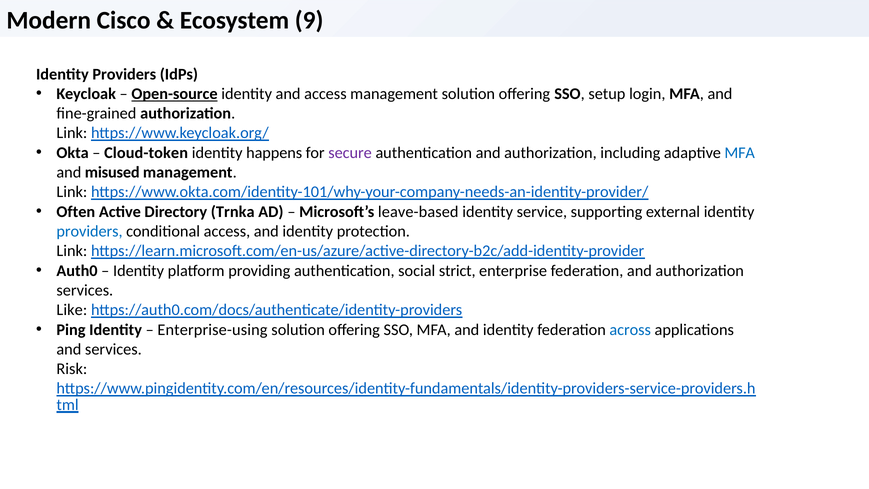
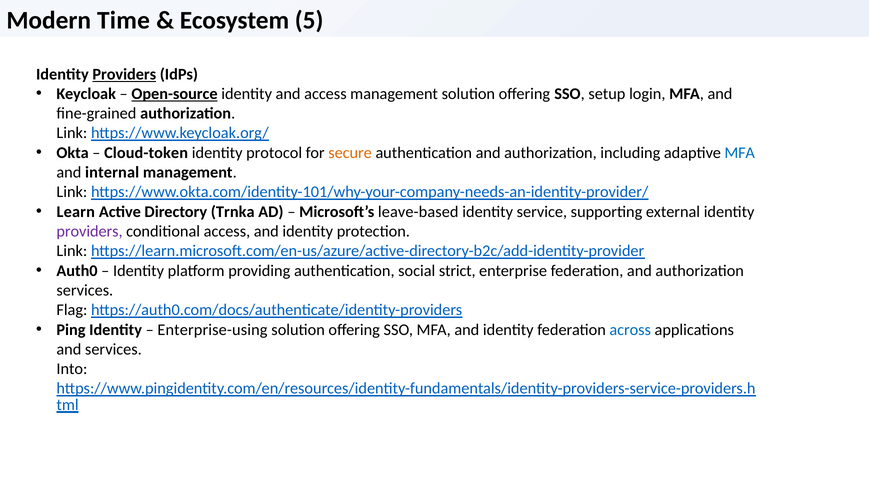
Cisco: Cisco -> Time
9: 9 -> 5
Providers at (124, 74) underline: none -> present
happens: happens -> protocol
secure colour: purple -> orange
misused: misused -> internal
Often: Often -> Learn
providers at (90, 231) colour: blue -> purple
Like: Like -> Flag
Risk: Risk -> Into
